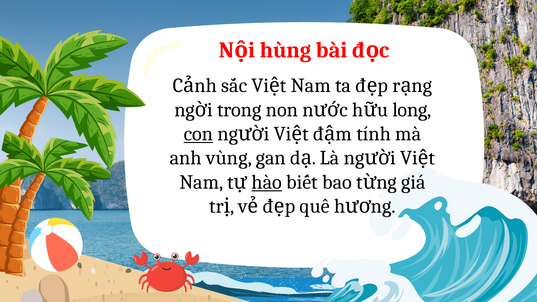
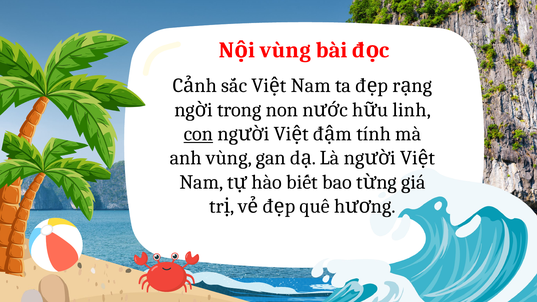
hùng at (286, 50): hùng -> vùng
long: long -> linh
hào underline: present -> none
